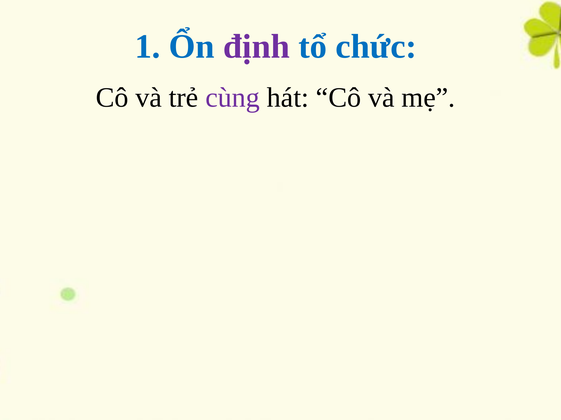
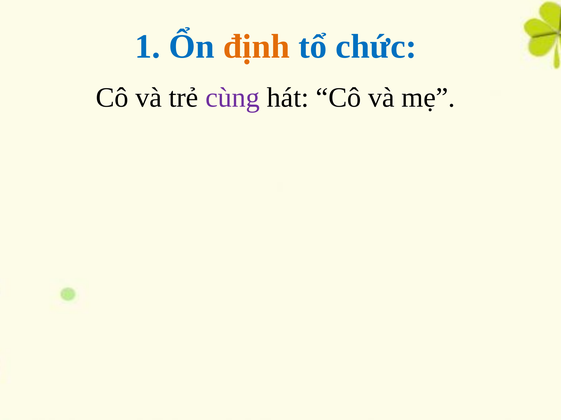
định colour: purple -> orange
